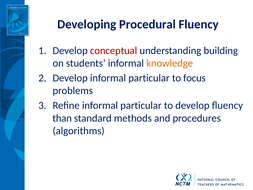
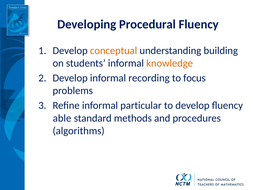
conceptual colour: red -> orange
Develop informal particular: particular -> recording
than: than -> able
